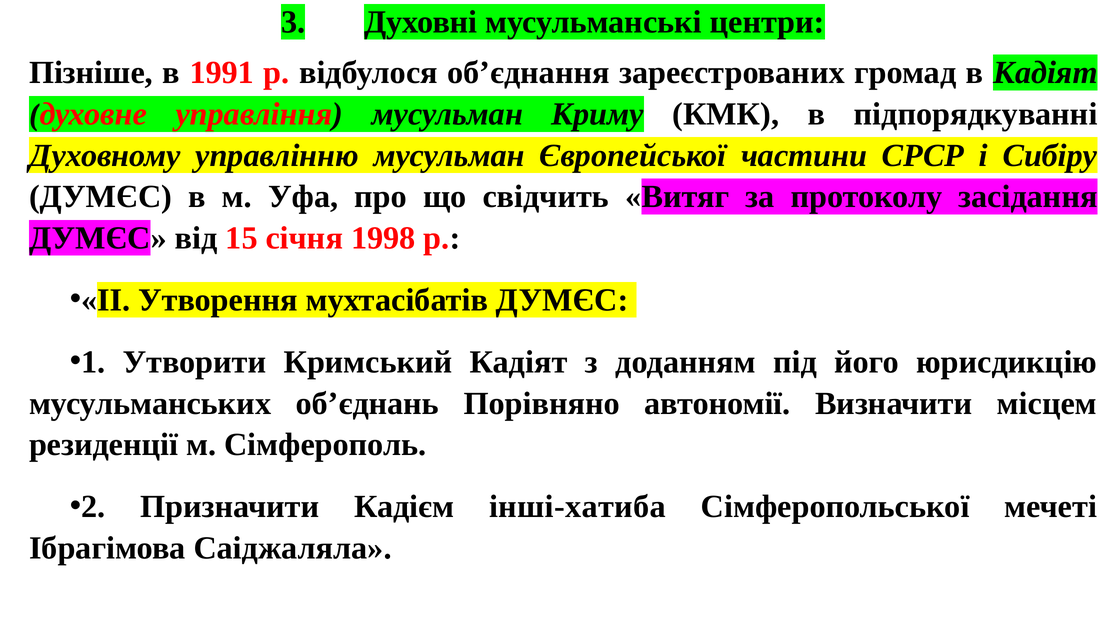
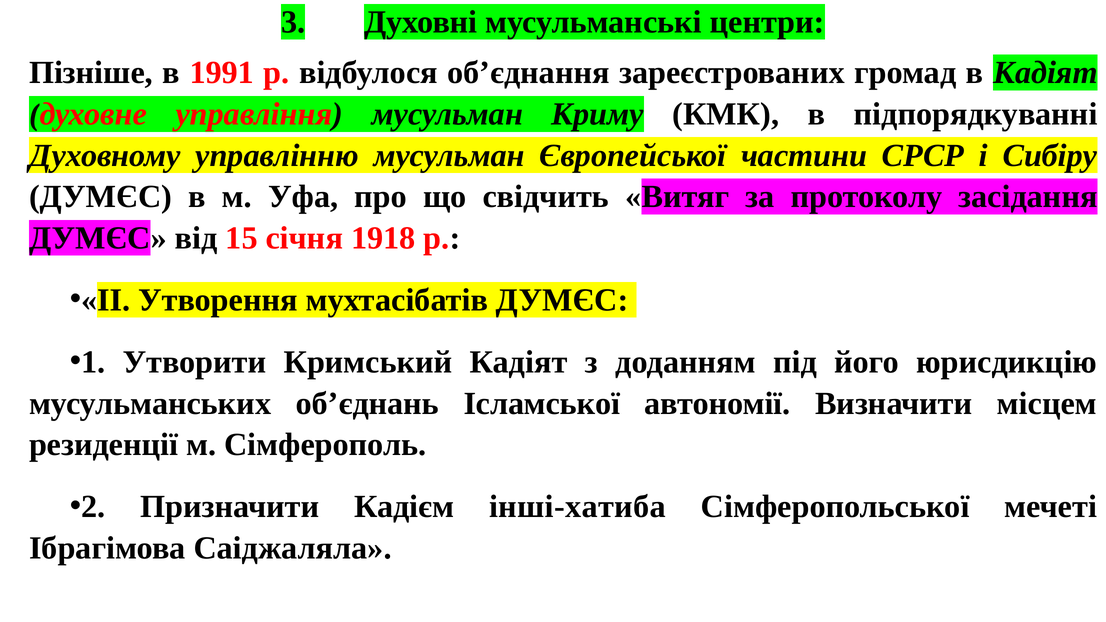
1998: 1998 -> 1918
Порівняно: Порівняно -> Ісламської
